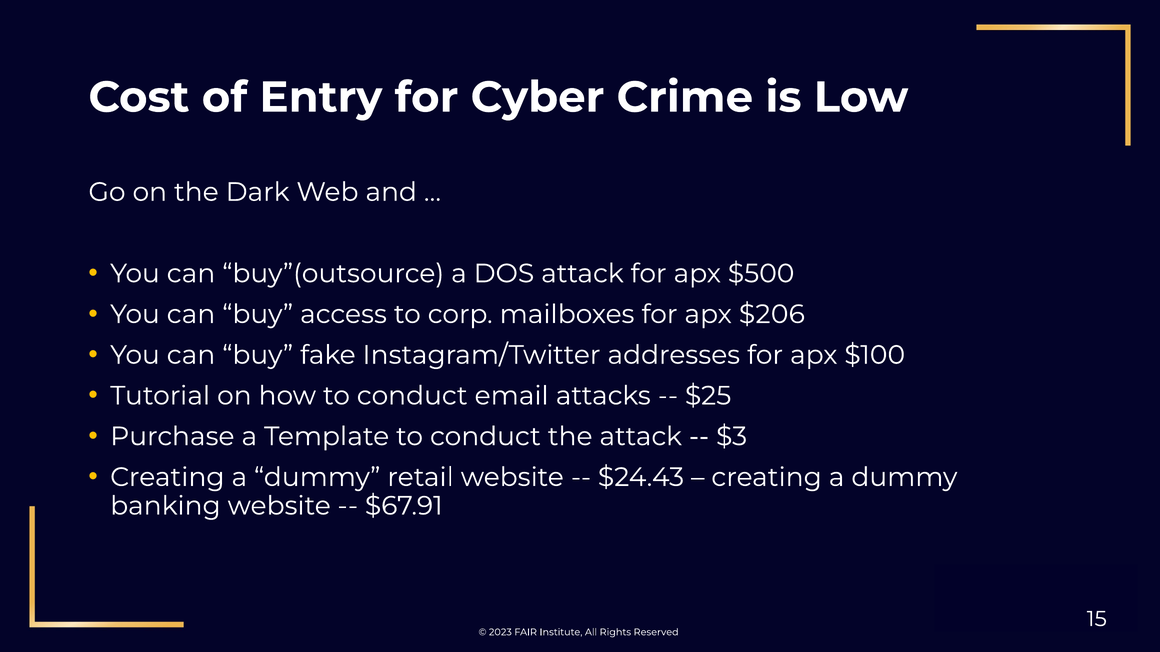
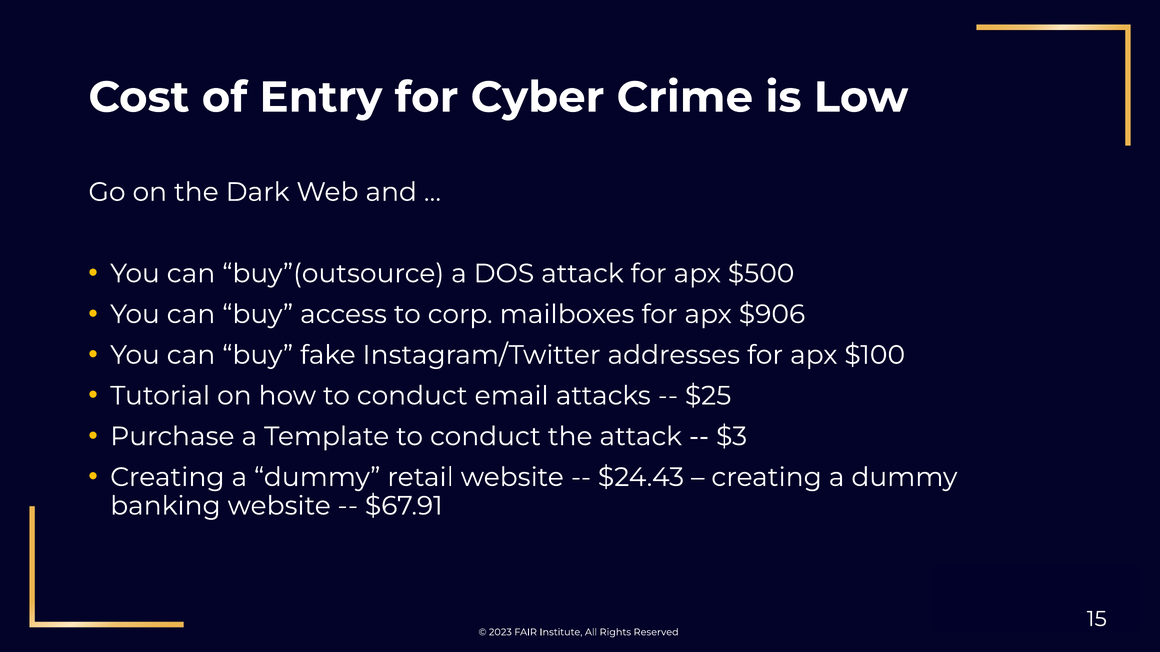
$206: $206 -> $906
